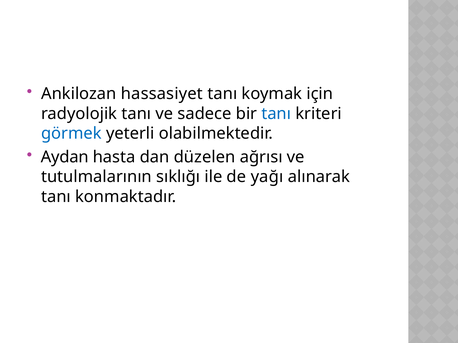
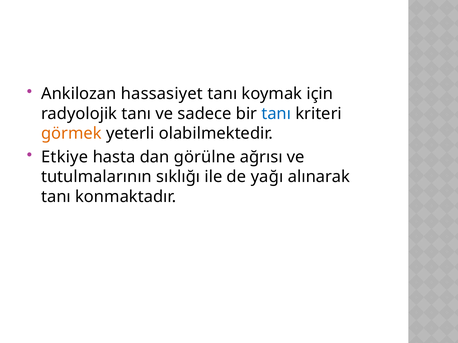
görmek colour: blue -> orange
Aydan: Aydan -> Etkiye
düzelen: düzelen -> görülne
